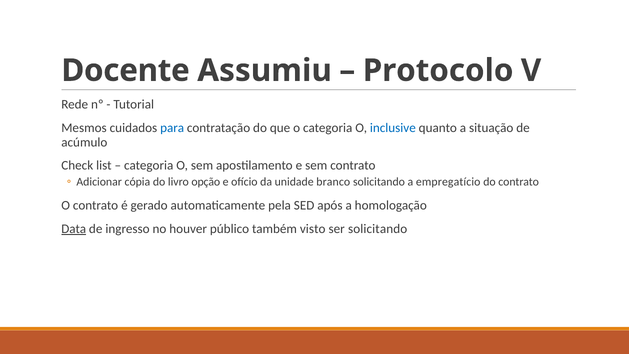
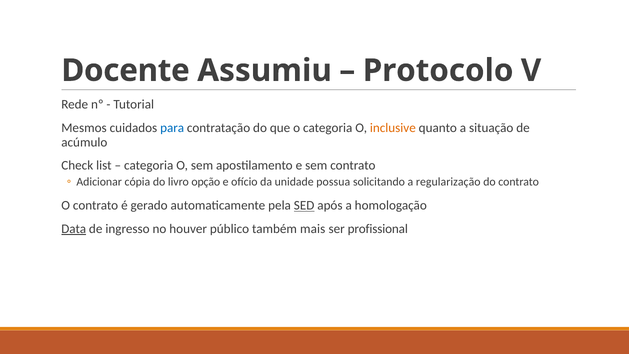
inclusive colour: blue -> orange
branco: branco -> possua
empregatício: empregatício -> regularização
SED underline: none -> present
visto: visto -> mais
ser solicitando: solicitando -> profissional
